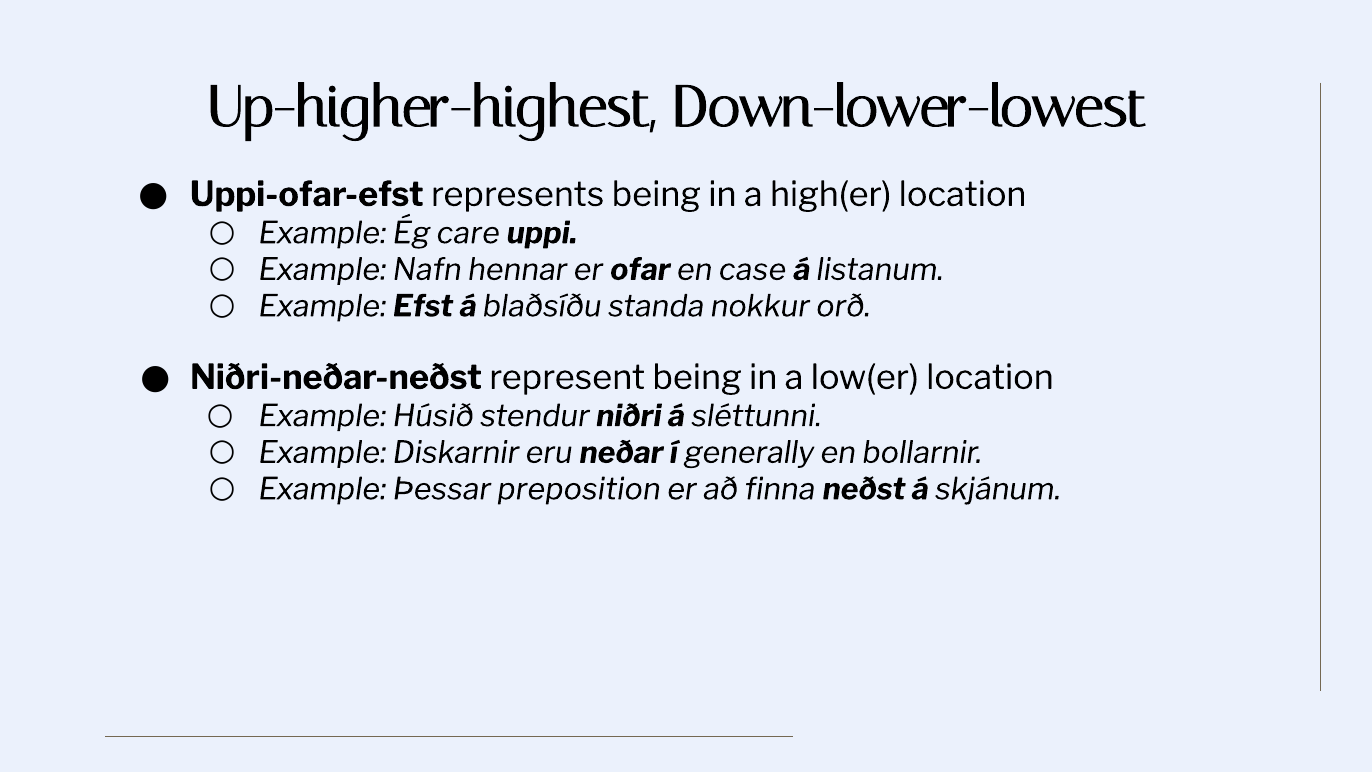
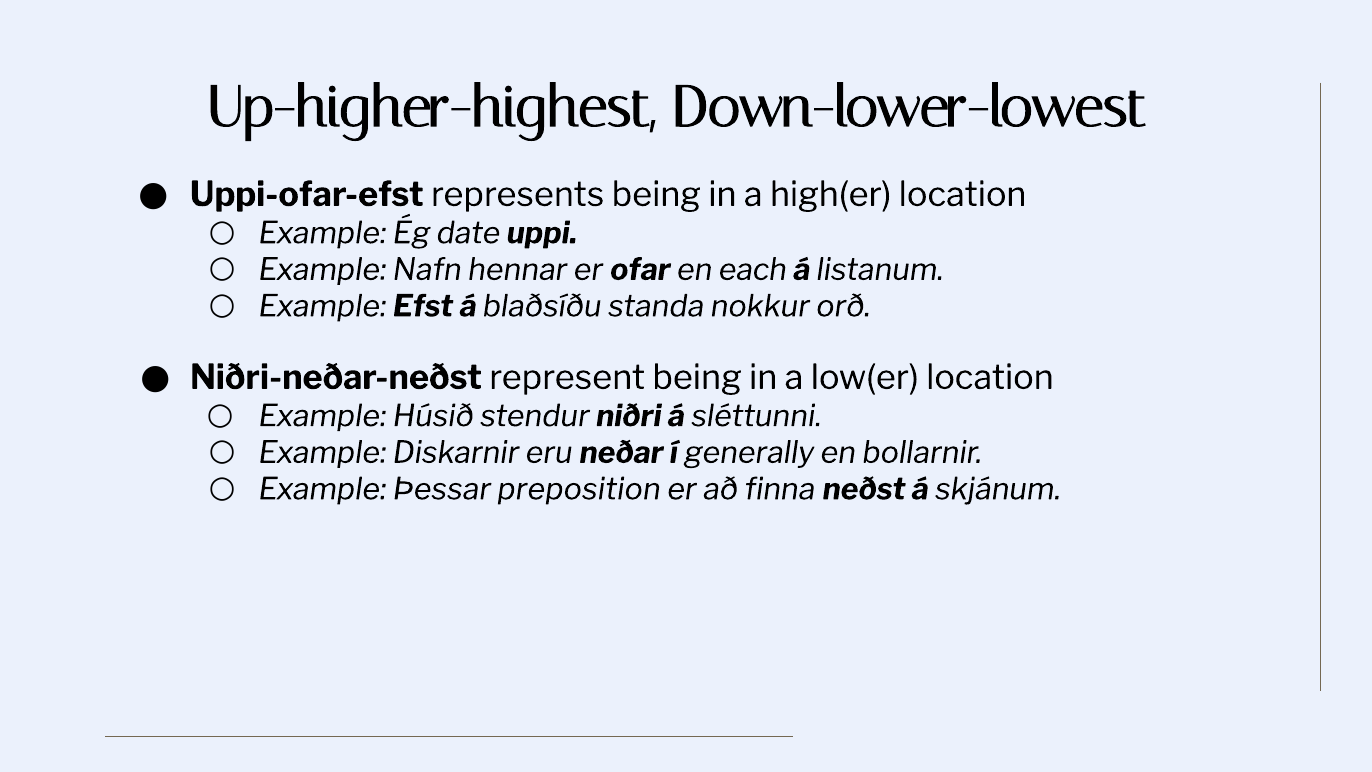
care: care -> date
case: case -> each
